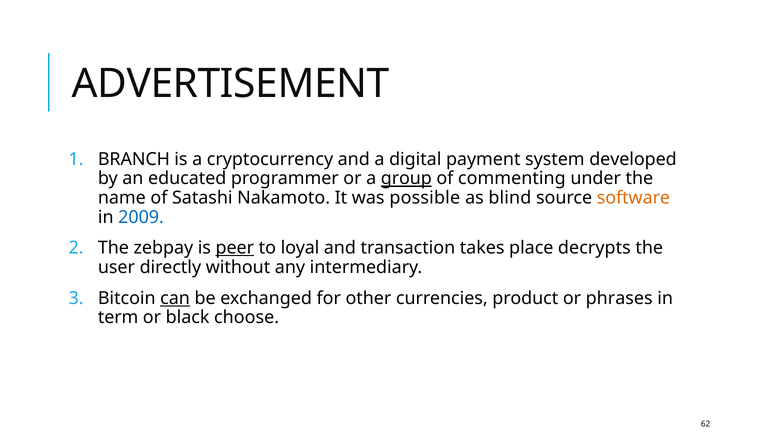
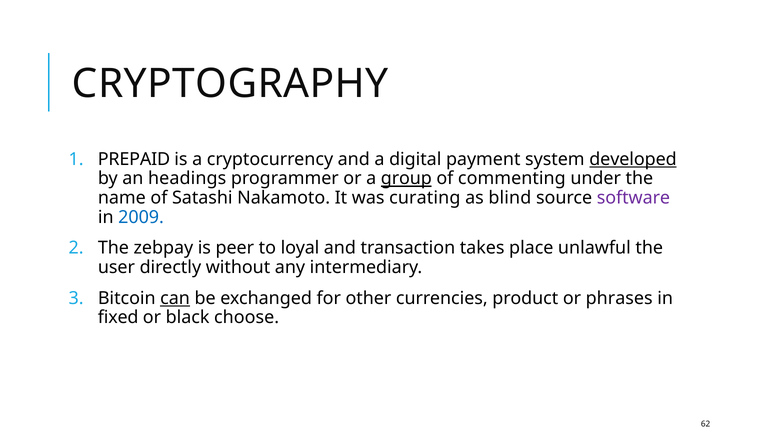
ADVERTISEMENT: ADVERTISEMENT -> CRYPTOGRAPHY
BRANCH: BRANCH -> PREPAID
developed underline: none -> present
educated: educated -> headings
possible: possible -> curating
software colour: orange -> purple
peer underline: present -> none
decrypts: decrypts -> unlawful
term: term -> fixed
